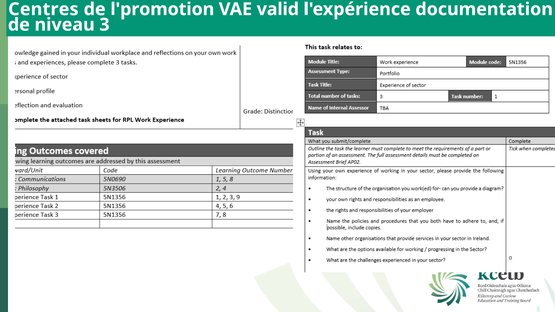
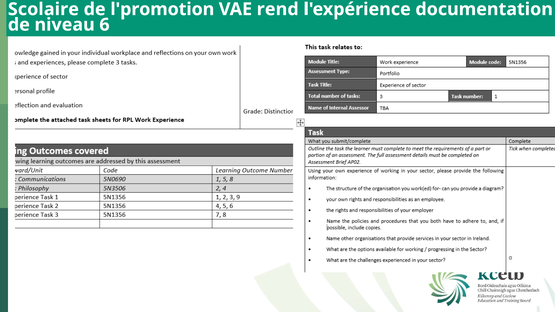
Centres: Centres -> Scolaire
valid: valid -> rend
3: 3 -> 6
